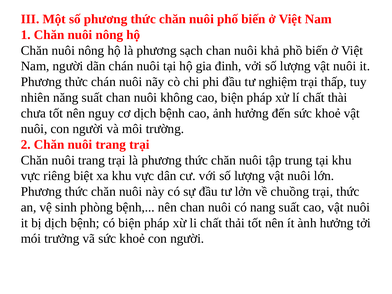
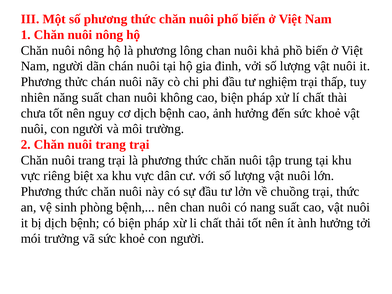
sạch: sạch -> lông
